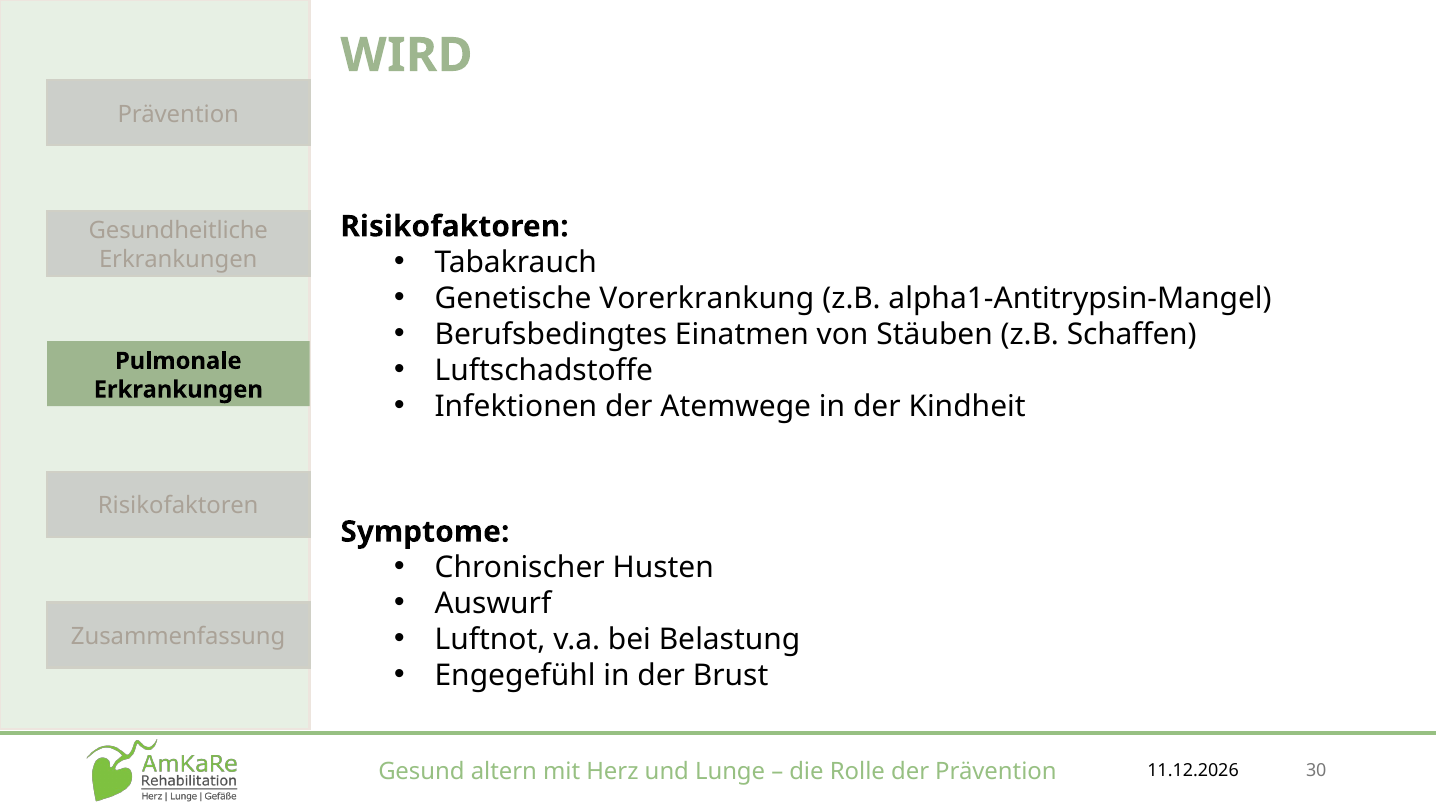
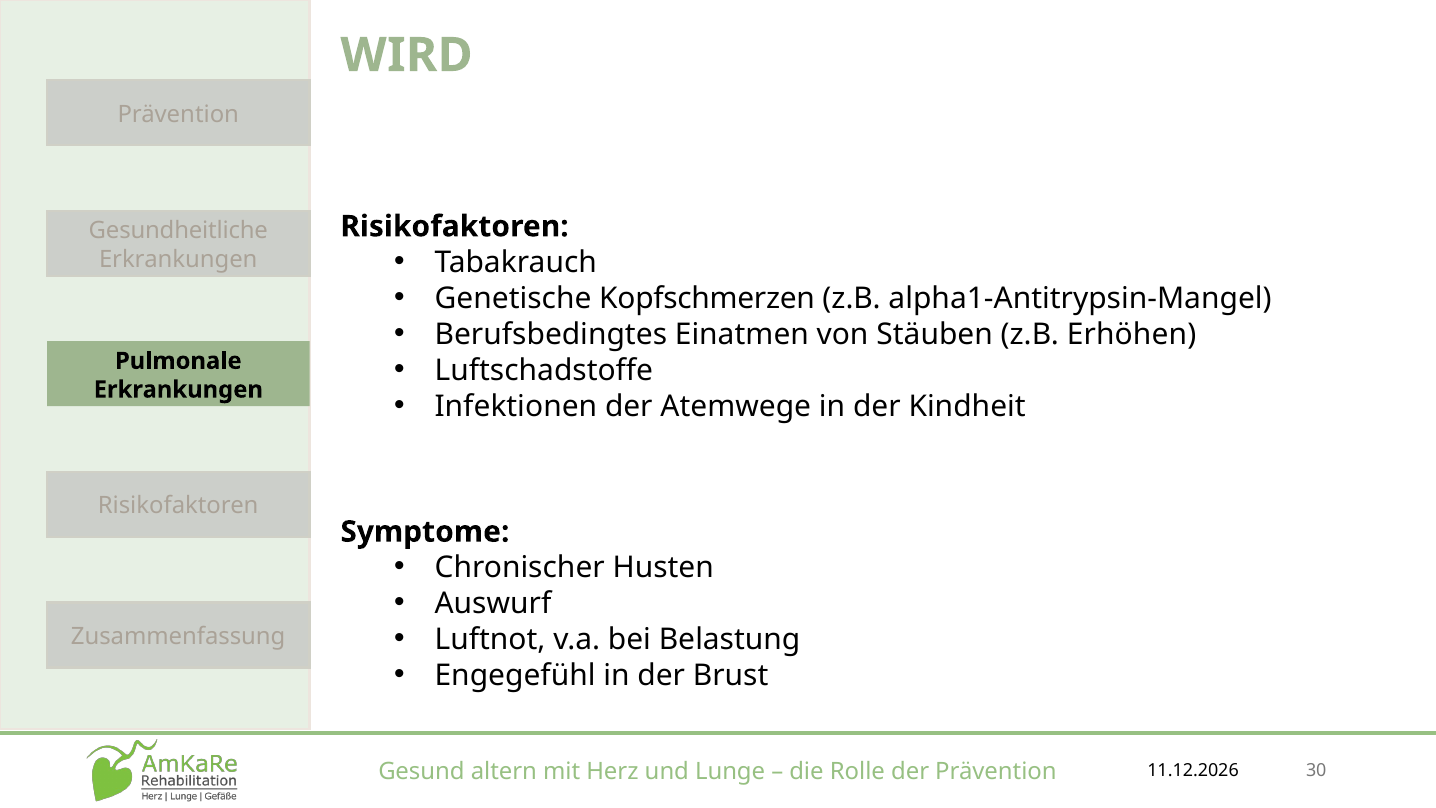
Vorerkrankung: Vorerkrankung -> Kopfschmerzen
Schaffen: Schaffen -> Erhöhen
